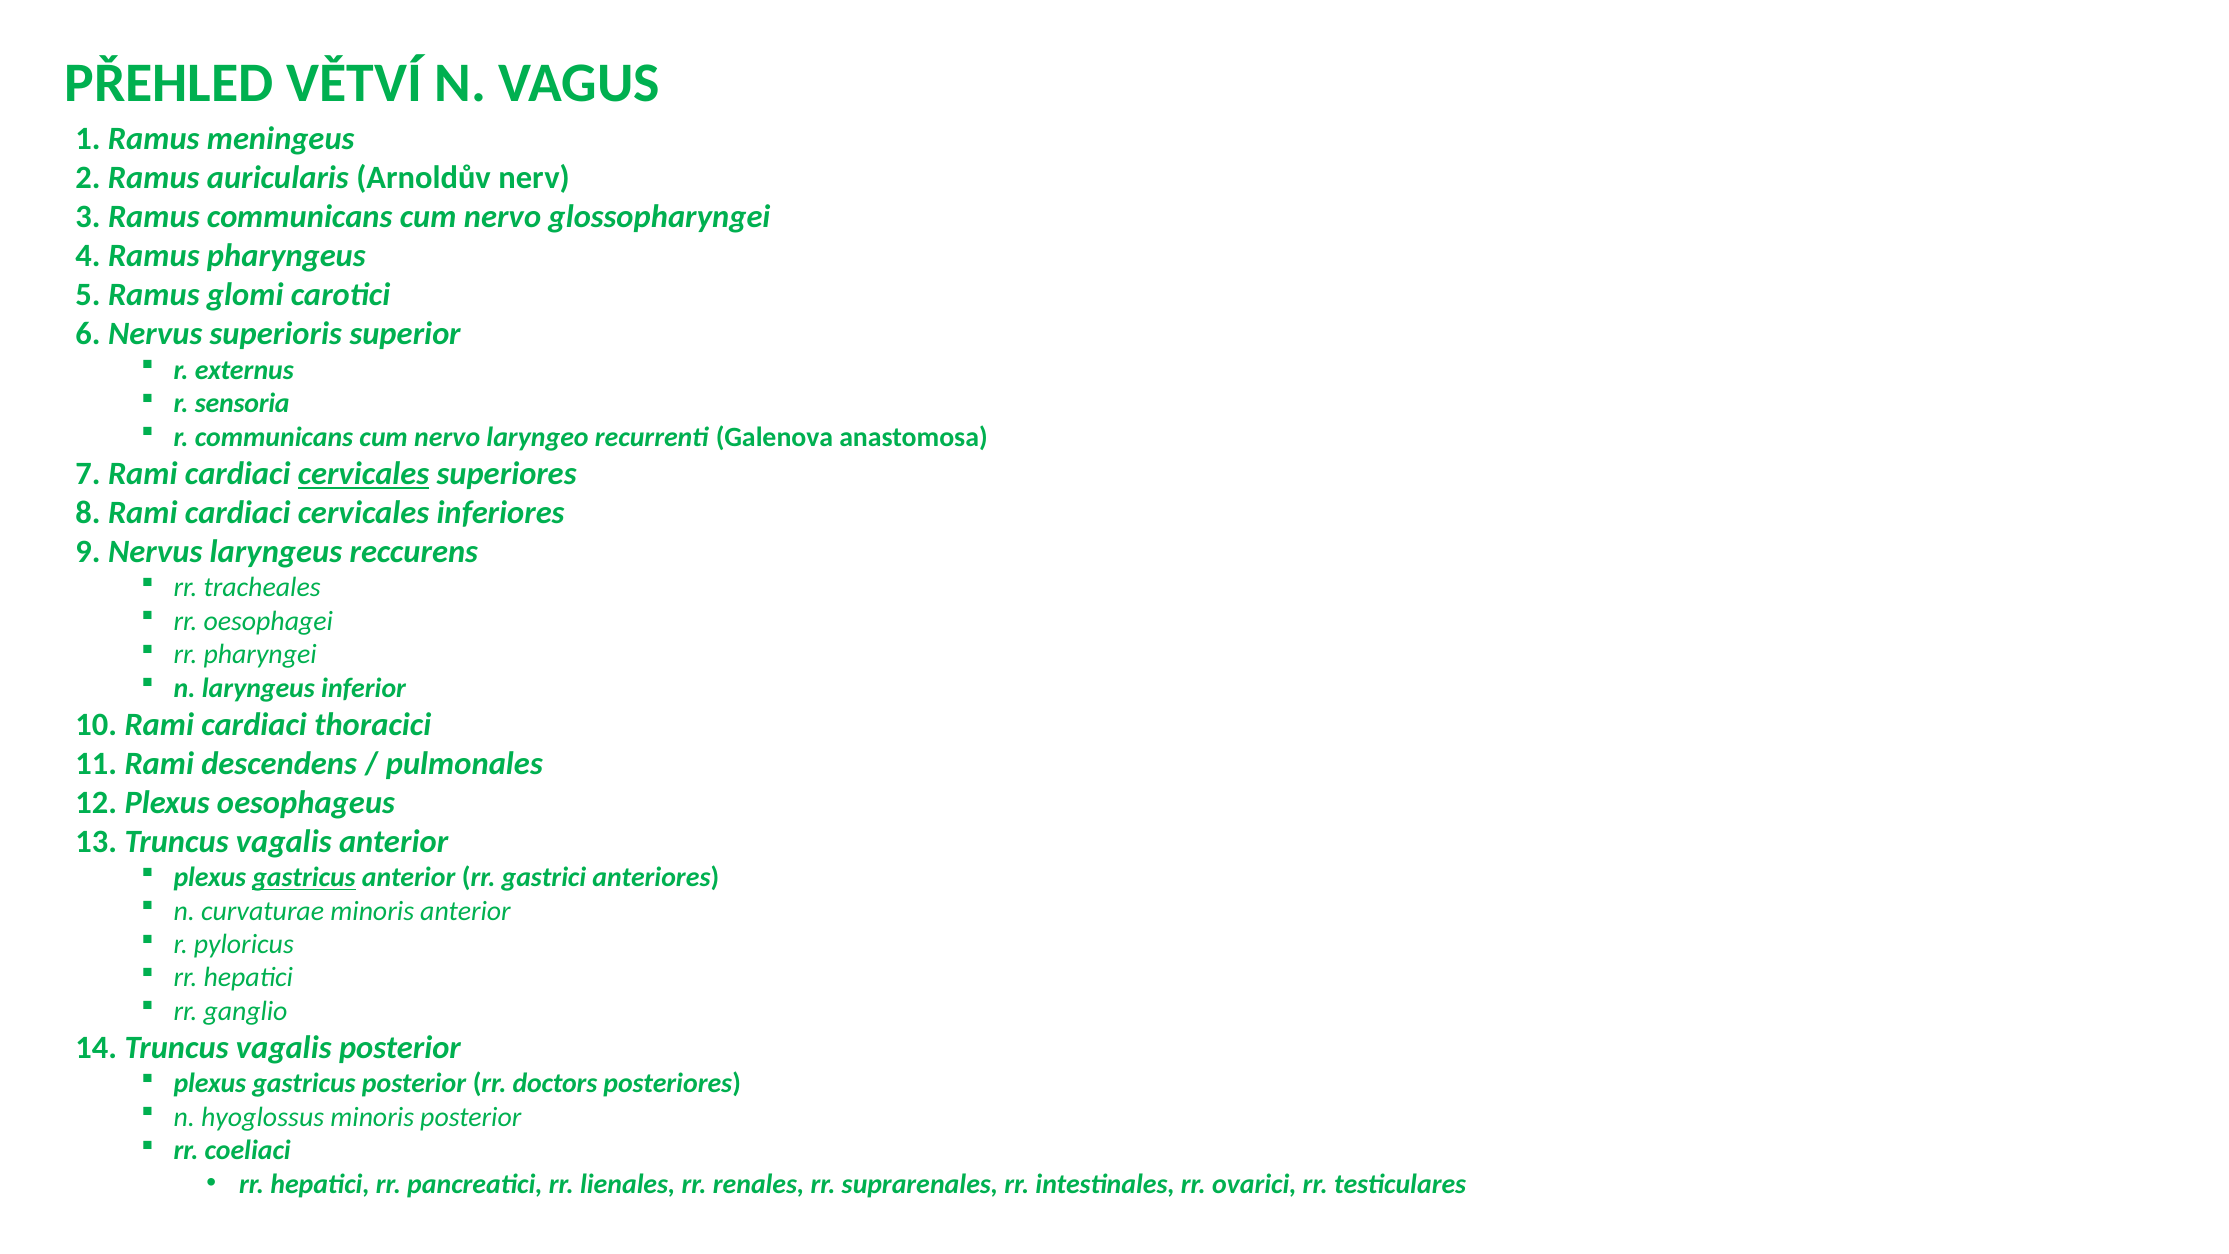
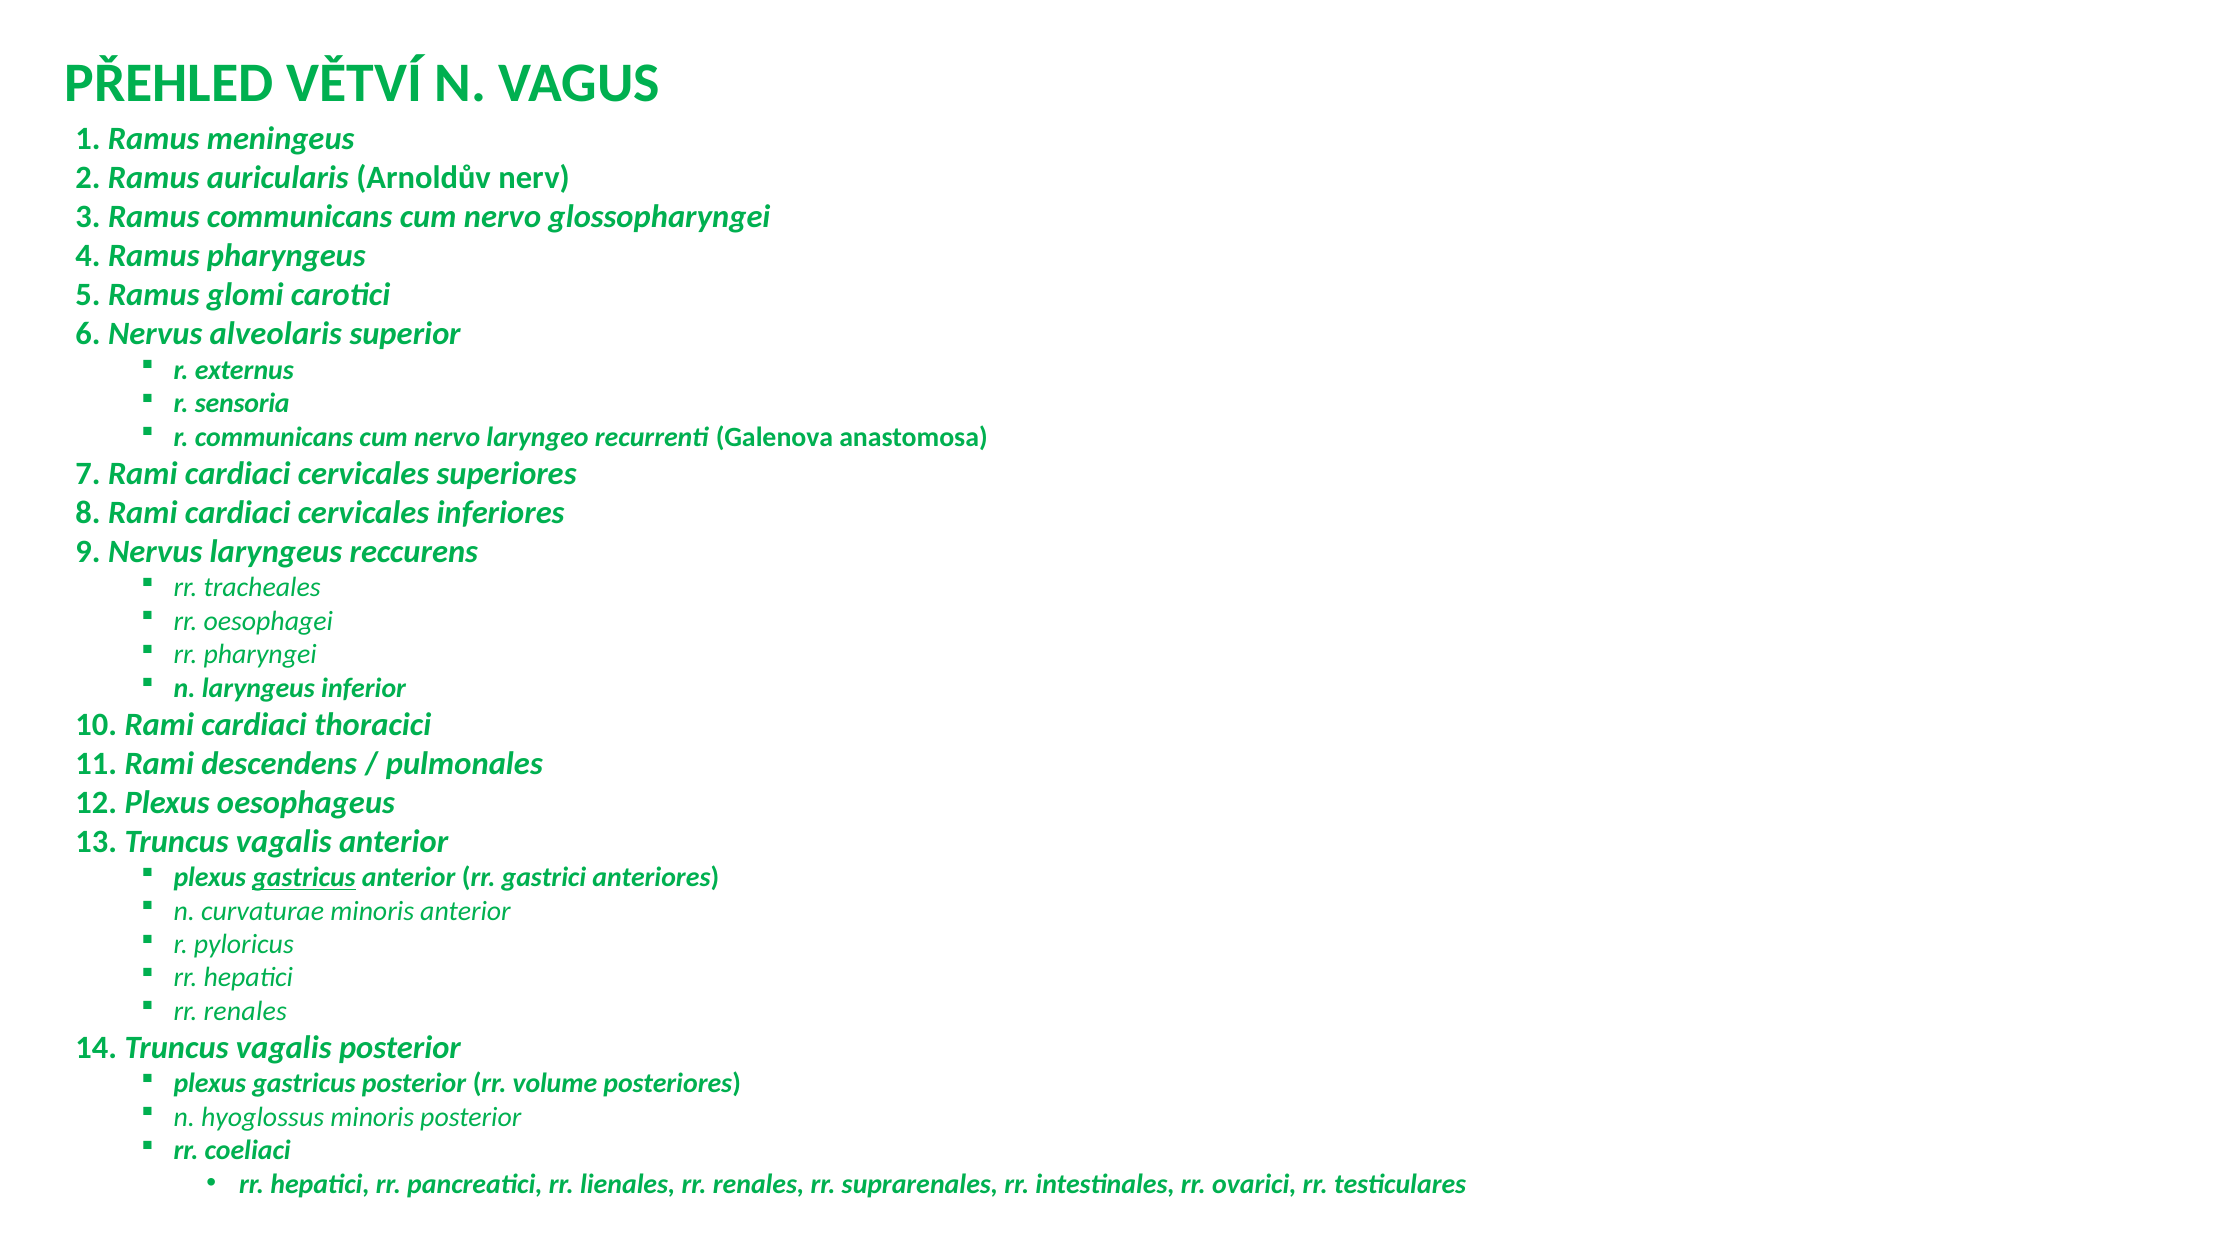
superioris: superioris -> alveolaris
cervicales at (364, 473) underline: present -> none
ganglio at (245, 1011): ganglio -> renales
doctors: doctors -> volume
